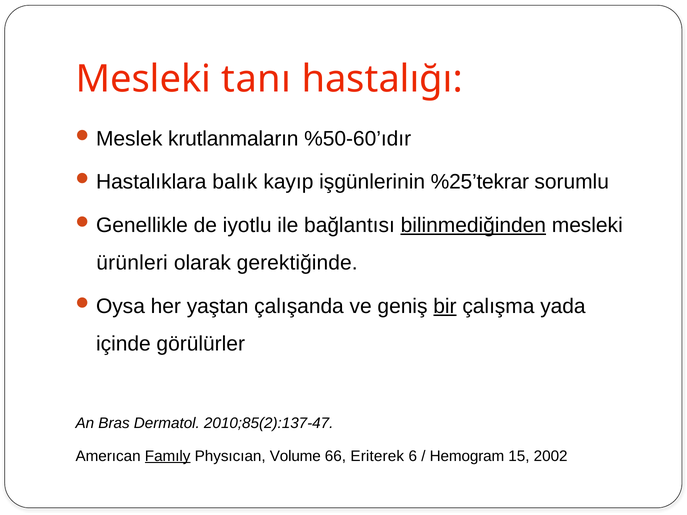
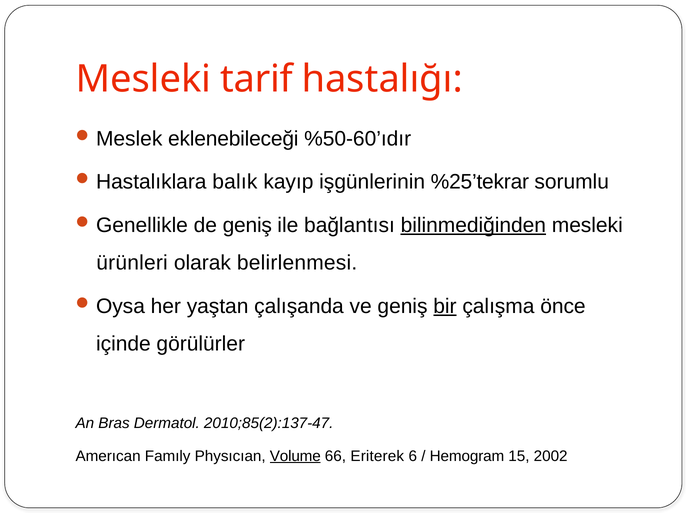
tanı: tanı -> tarif
krutlanmaların: krutlanmaların -> eklenebileceği
de iyotlu: iyotlu -> geniş
gerektiğinde: gerektiğinde -> belirlenmesi
yada: yada -> önce
Famıly underline: present -> none
Volume underline: none -> present
